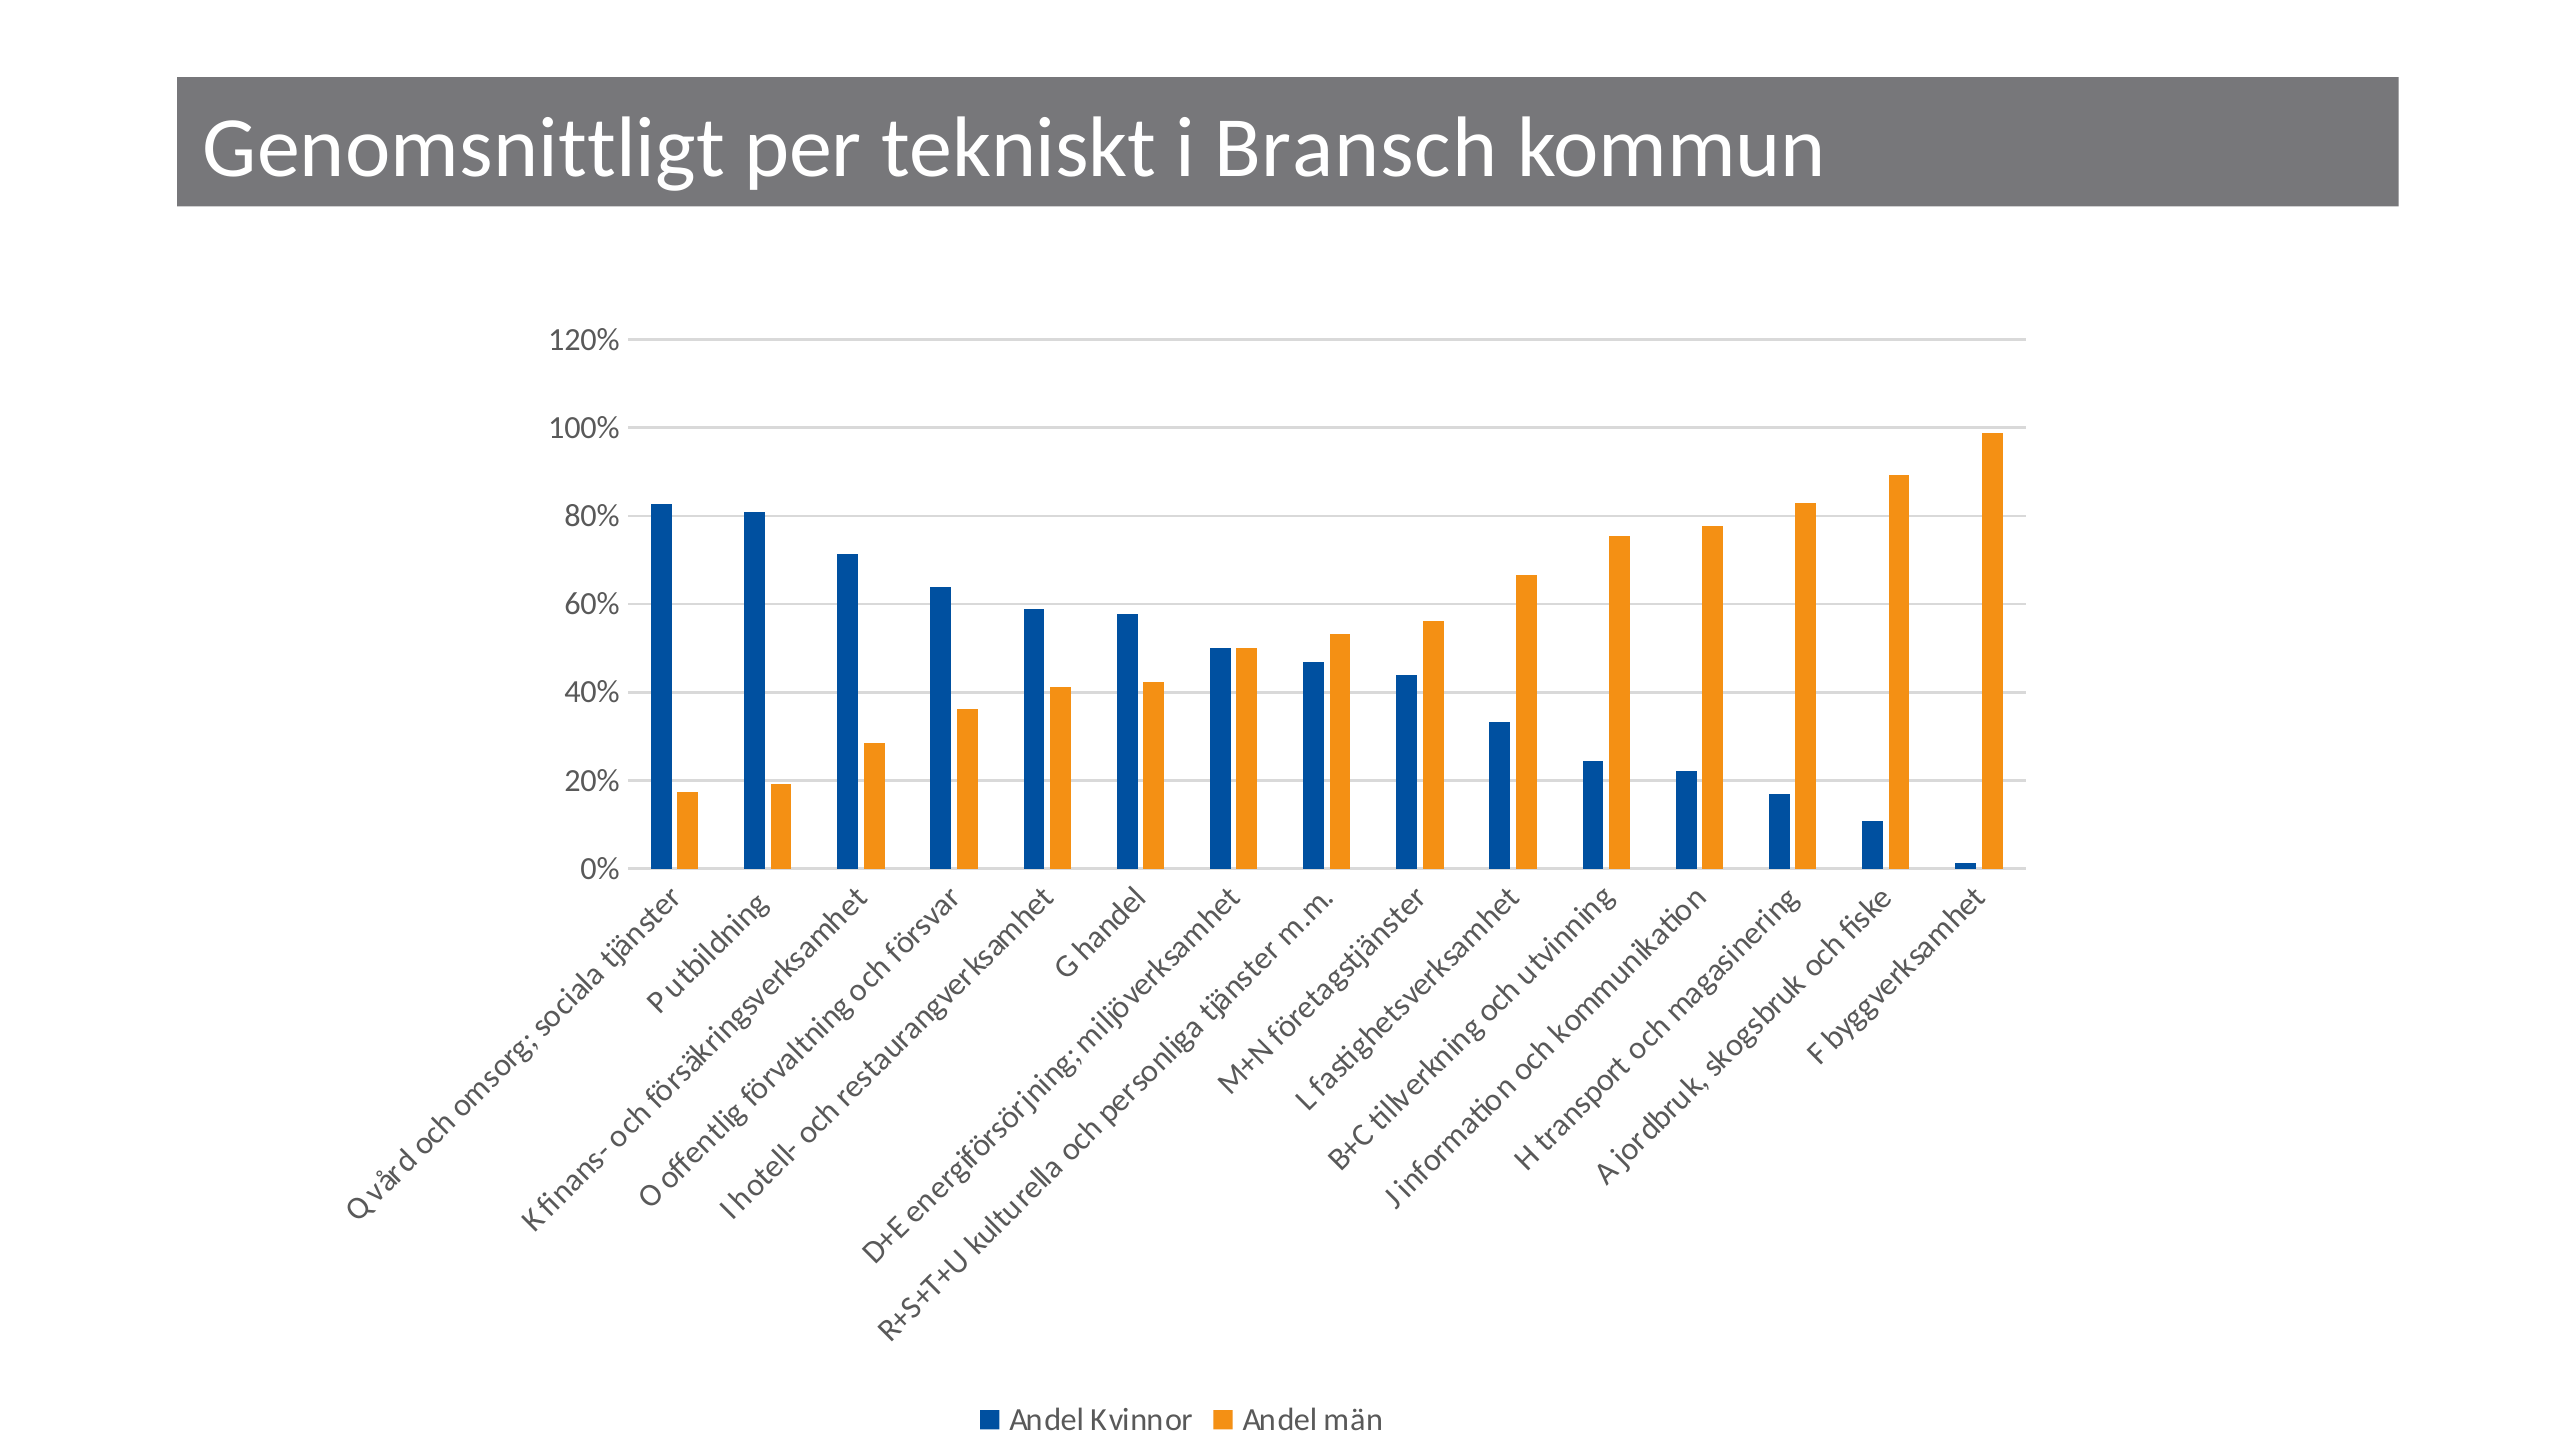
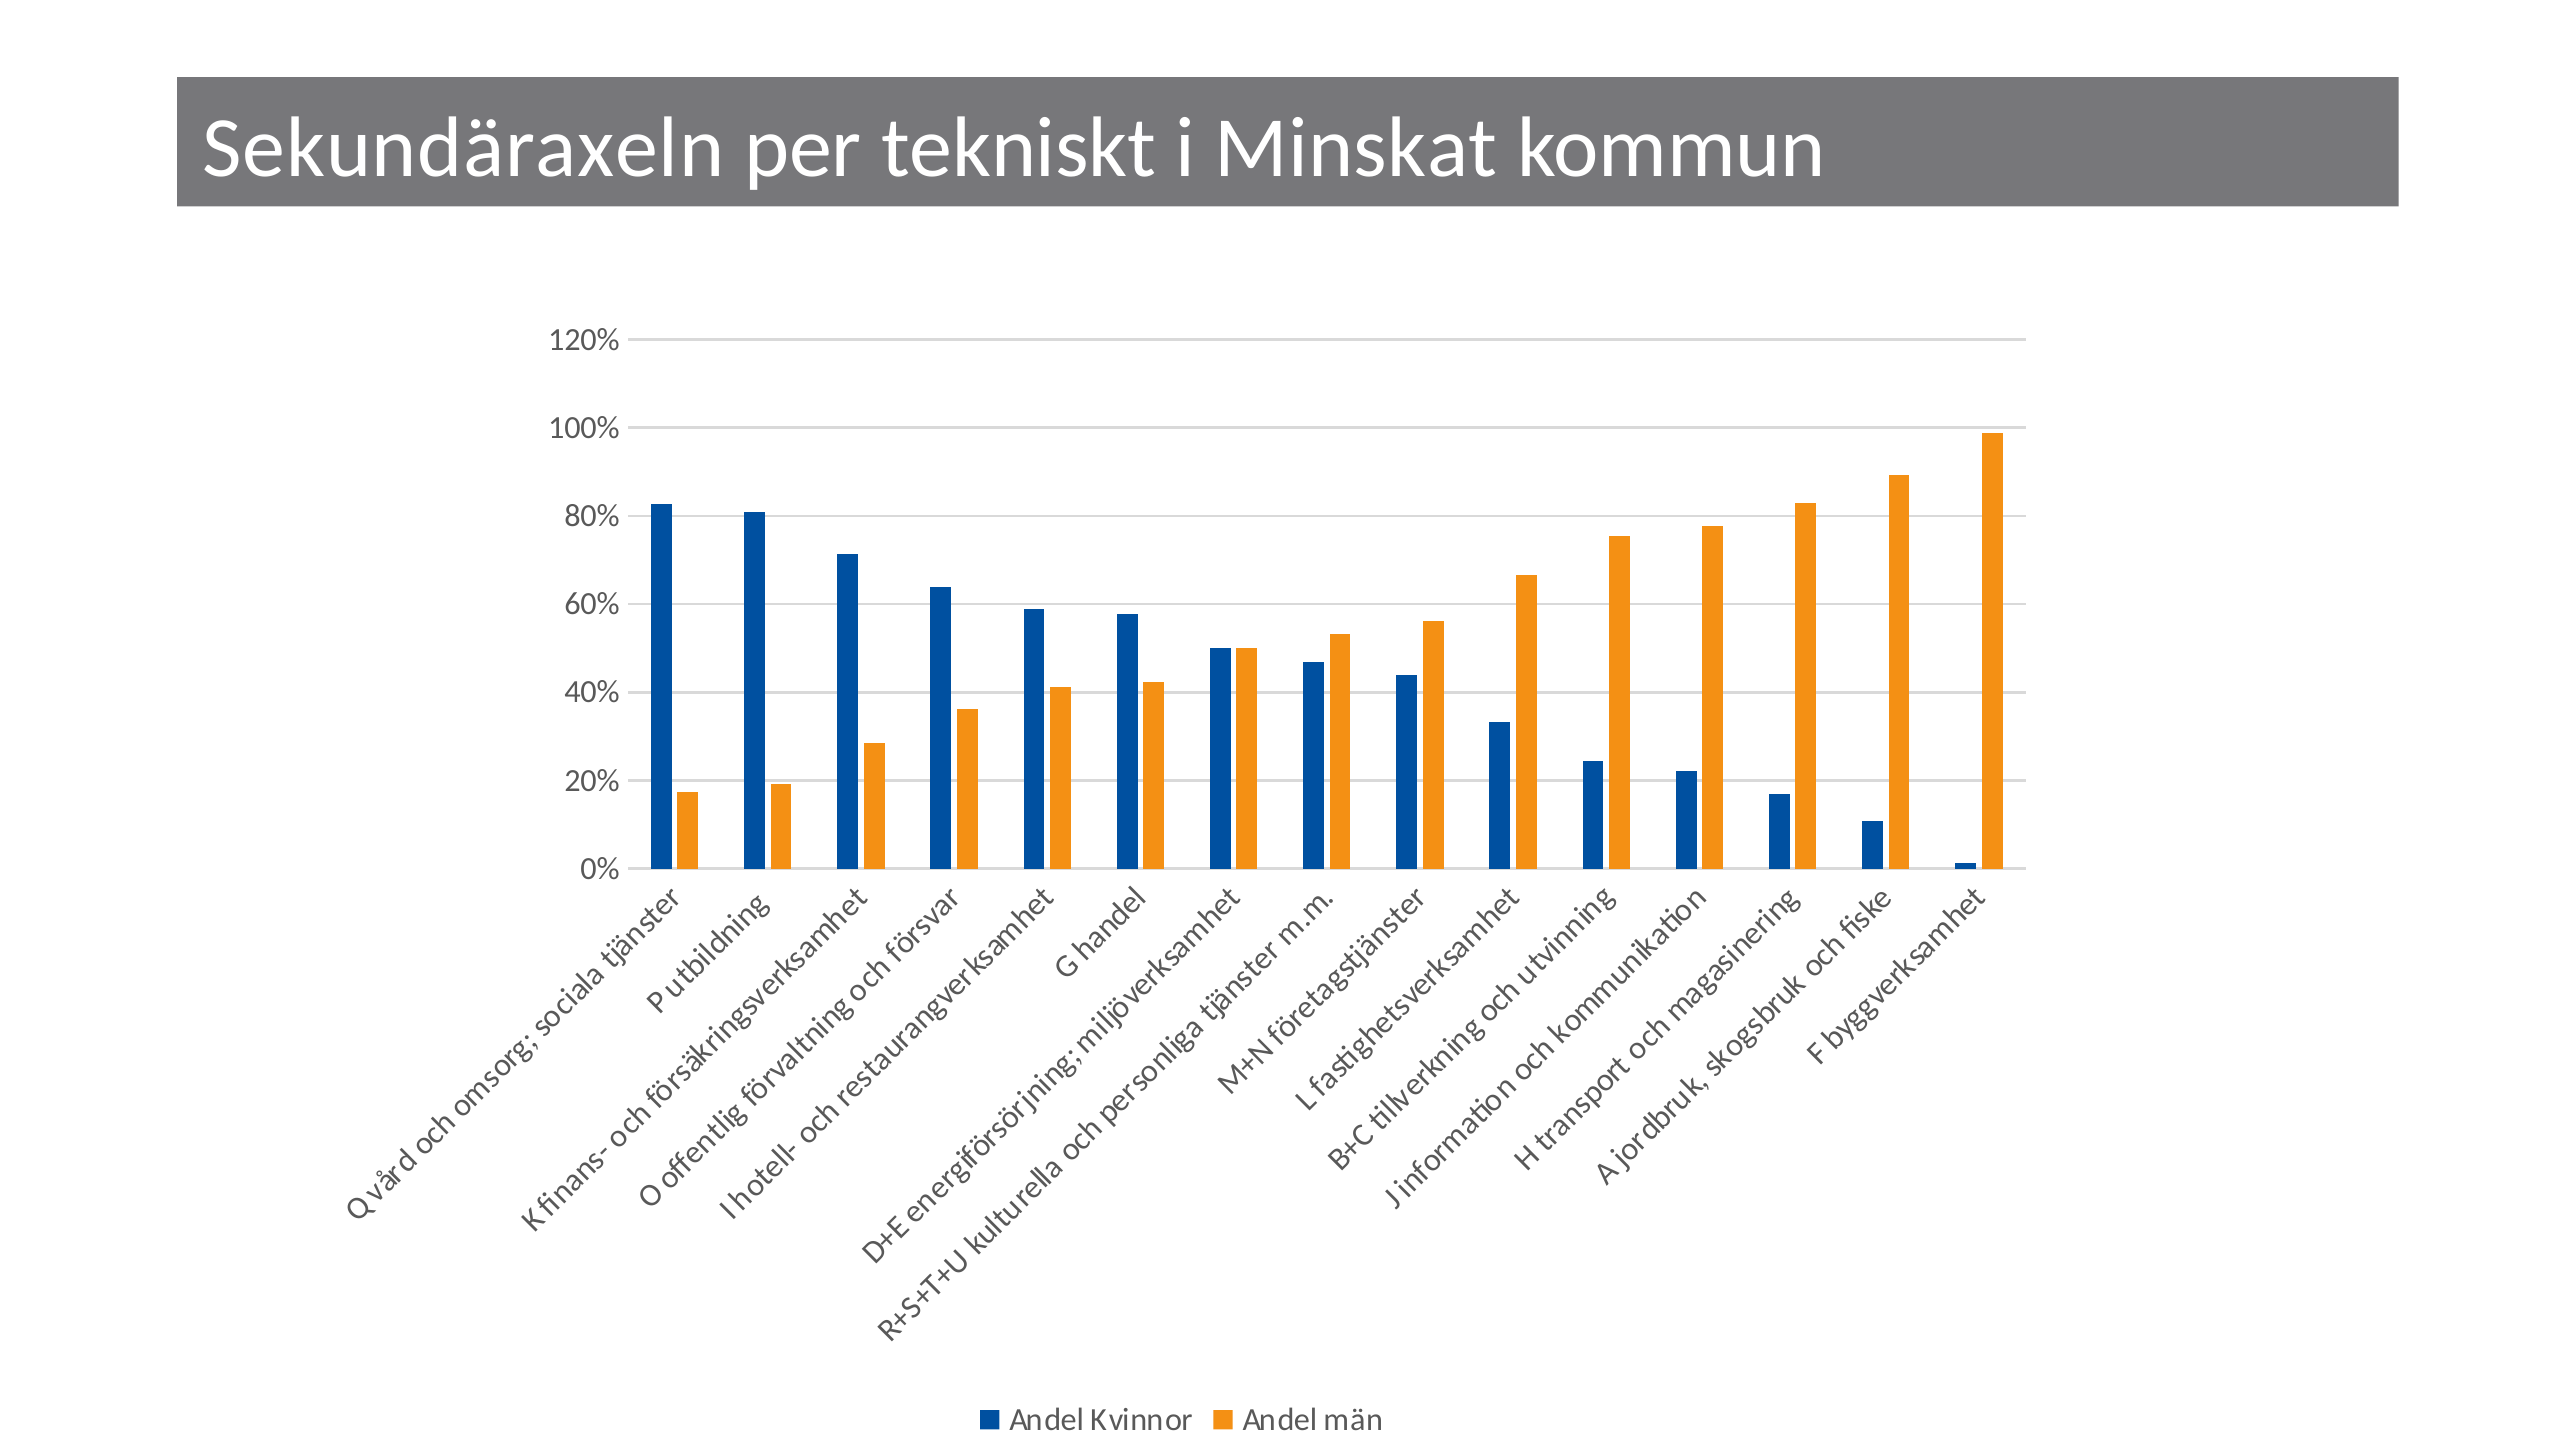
Genomsnittligt: Genomsnittligt -> Sekundäraxeln
Bransch: Bransch -> Minskat
